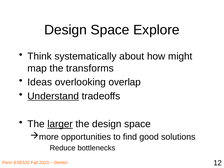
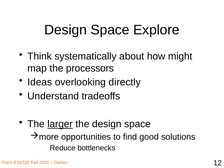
transforms: transforms -> processors
overlap: overlap -> directly
Understand underline: present -> none
